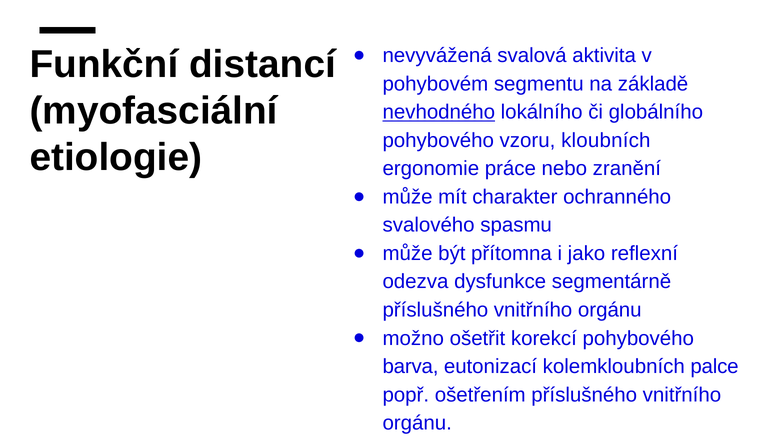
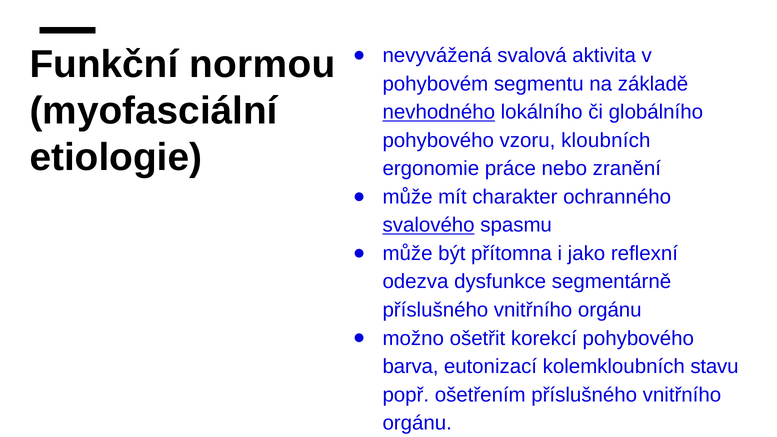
distancí: distancí -> normou
svalového underline: none -> present
palce: palce -> stavu
